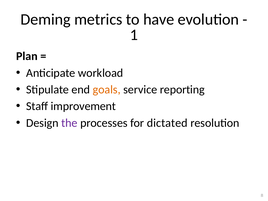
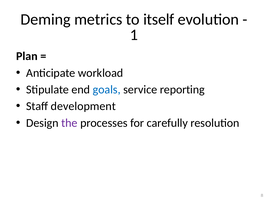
have: have -> itself
goals colour: orange -> blue
improvement: improvement -> development
dictated: dictated -> carefully
